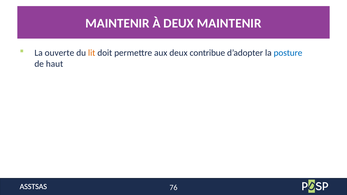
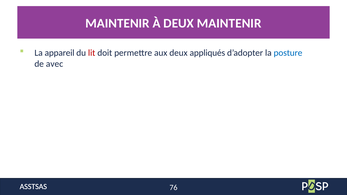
ouverte: ouverte -> appareil
lit colour: orange -> red
contribue: contribue -> appliqués
haut: haut -> avec
